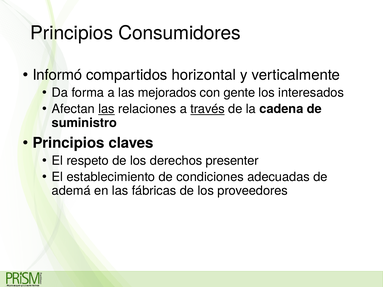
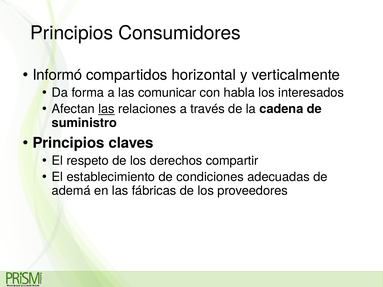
mejorados: mejorados -> comunicar
gente: gente -> habla
través underline: present -> none
presenter: presenter -> compartir
